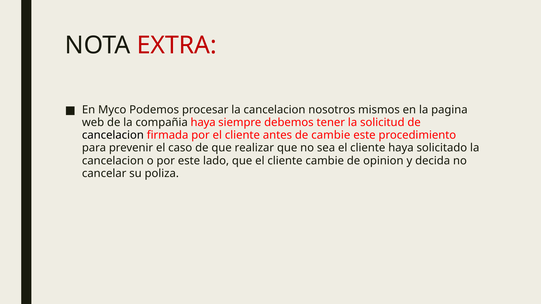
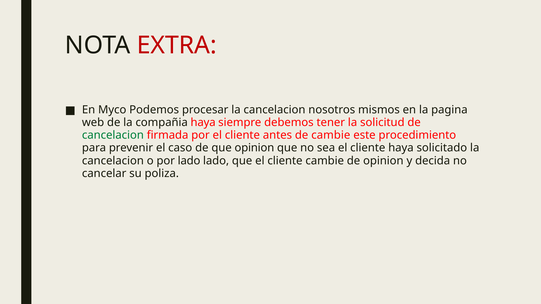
cancelacion at (113, 135) colour: black -> green
que realizar: realizar -> opinion
por este: este -> lado
